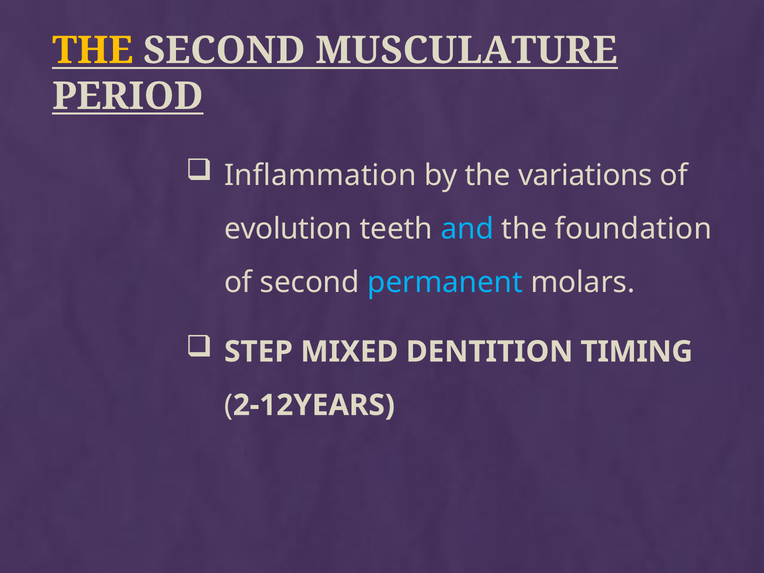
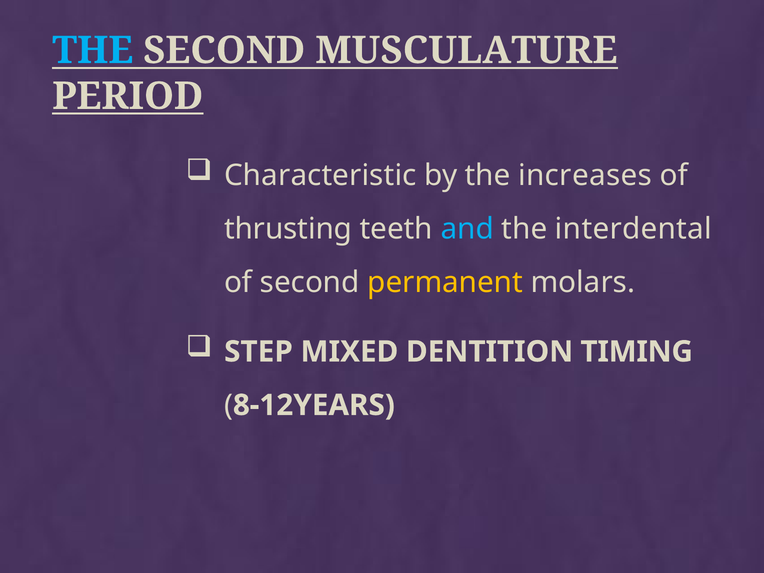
THE at (93, 50) colour: yellow -> light blue
Inflammation: Inflammation -> Characteristic
variations: variations -> increases
evolution: evolution -> thrusting
foundation: foundation -> interdental
permanent colour: light blue -> yellow
2-12YEARS: 2-12YEARS -> 8-12YEARS
